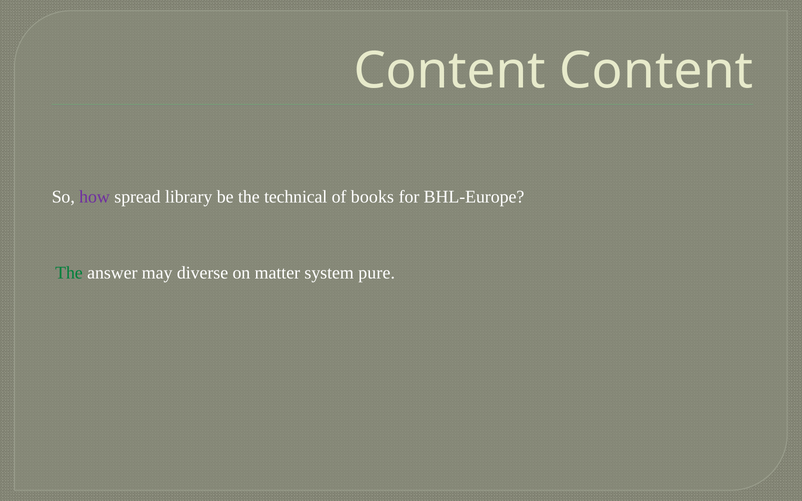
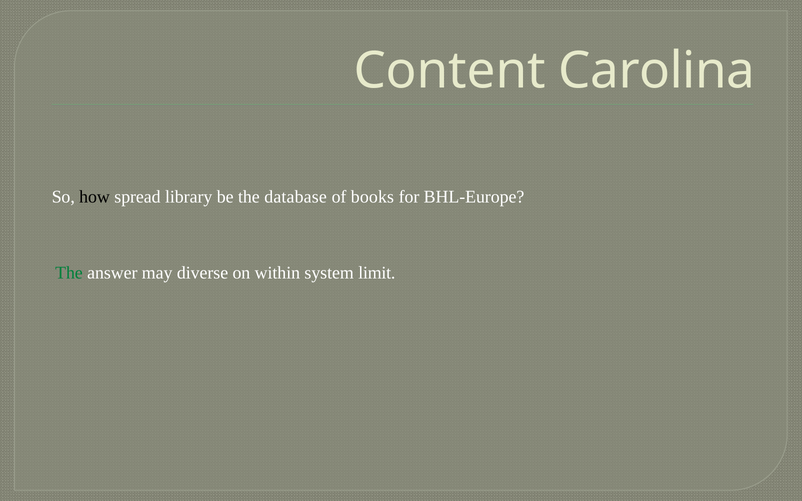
Content Content: Content -> Carolina
how colour: purple -> black
technical: technical -> database
matter: matter -> within
pure: pure -> limit
